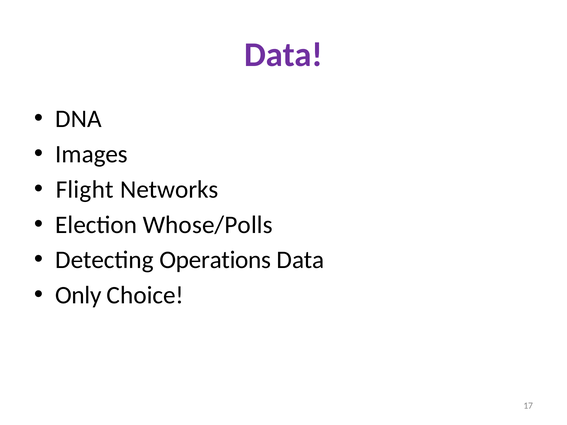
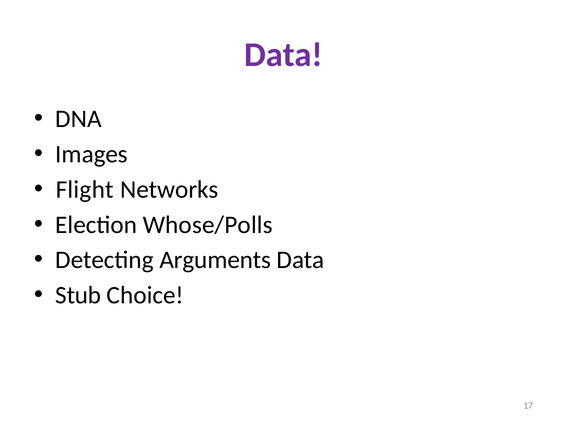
Operations: Operations -> Arguments
Only: Only -> Stub
